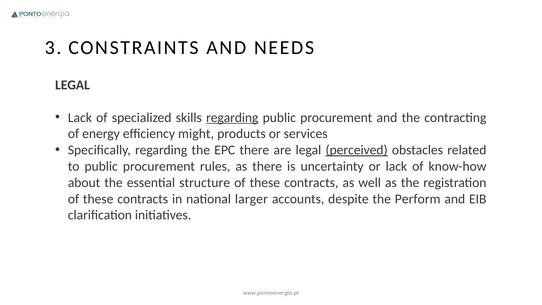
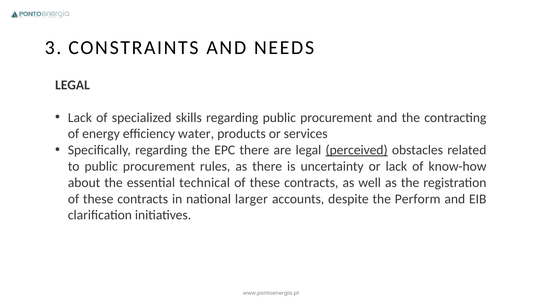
regarding at (232, 117) underline: present -> none
might: might -> water
structure: structure -> technical
